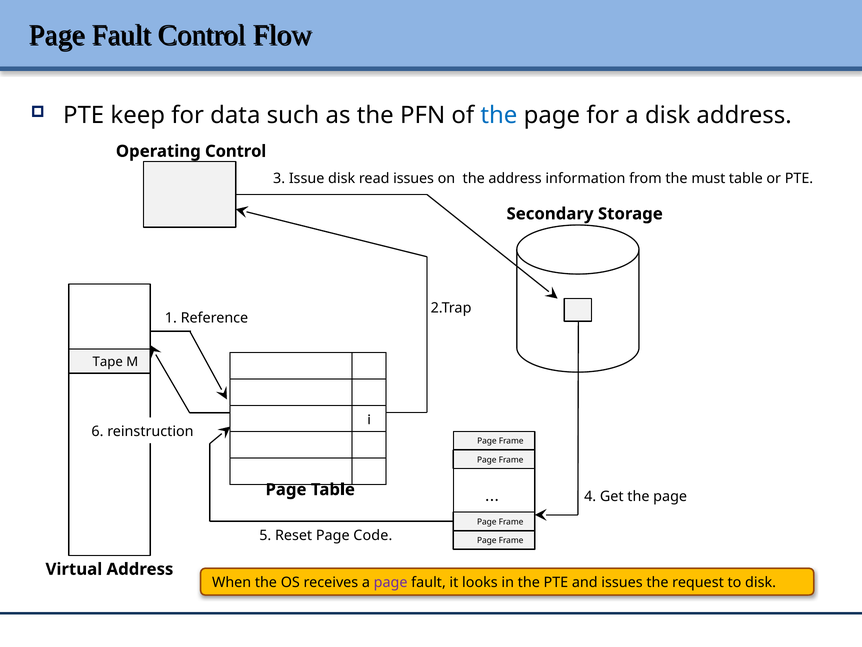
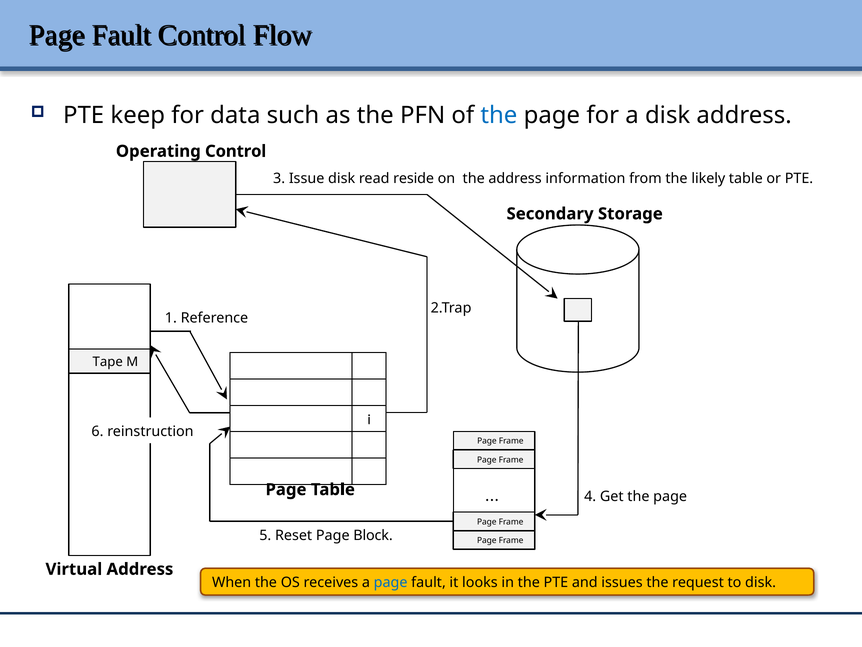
read issues: issues -> reside
must: must -> likely
Code: Code -> Block
page at (391, 582) colour: purple -> blue
